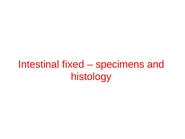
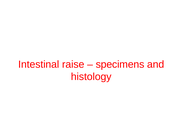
fixed: fixed -> raise
